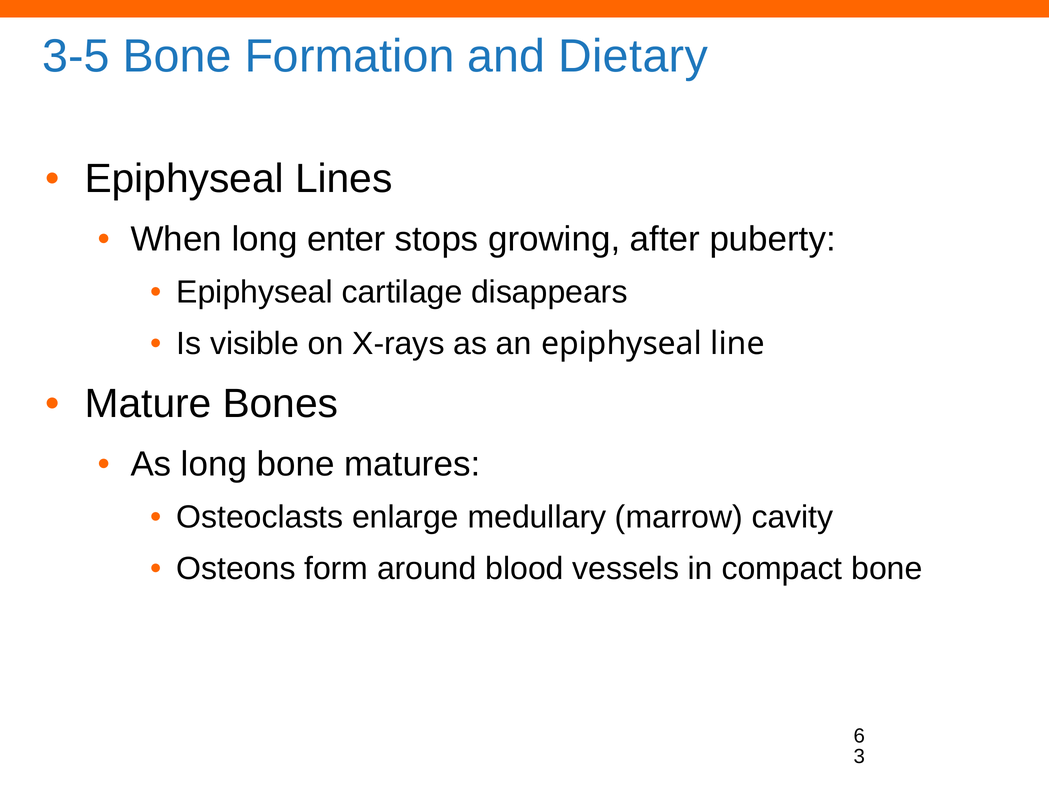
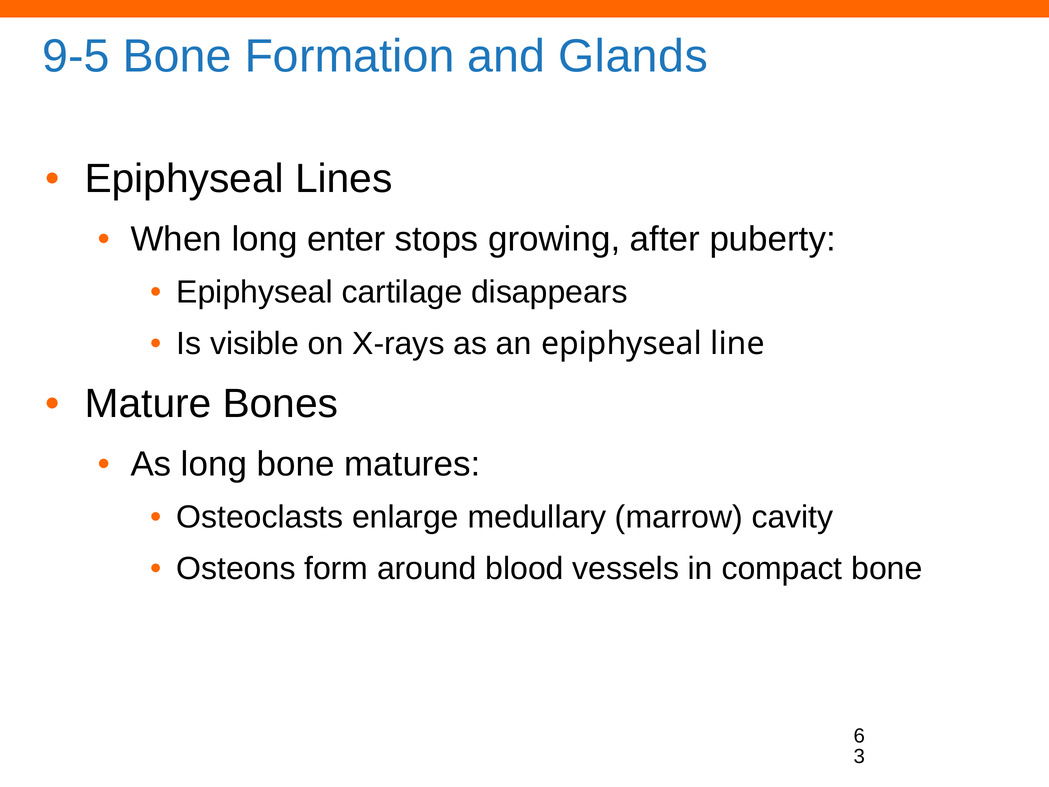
3-5: 3-5 -> 9-5
Dietary: Dietary -> Glands
